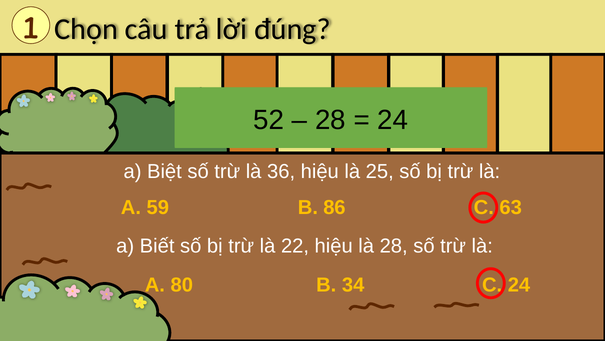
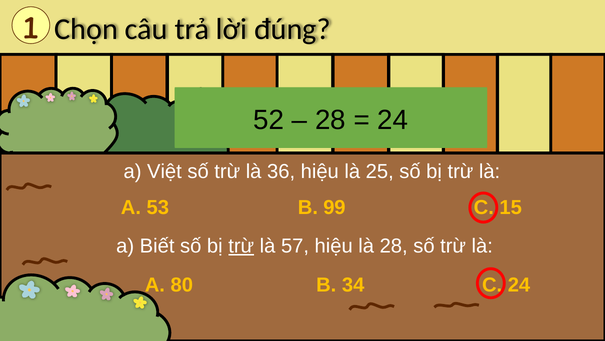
Biệt: Biệt -> Việt
59: 59 -> 53
86: 86 -> 99
63: 63 -> 15
trừ at (241, 246) underline: none -> present
22: 22 -> 57
